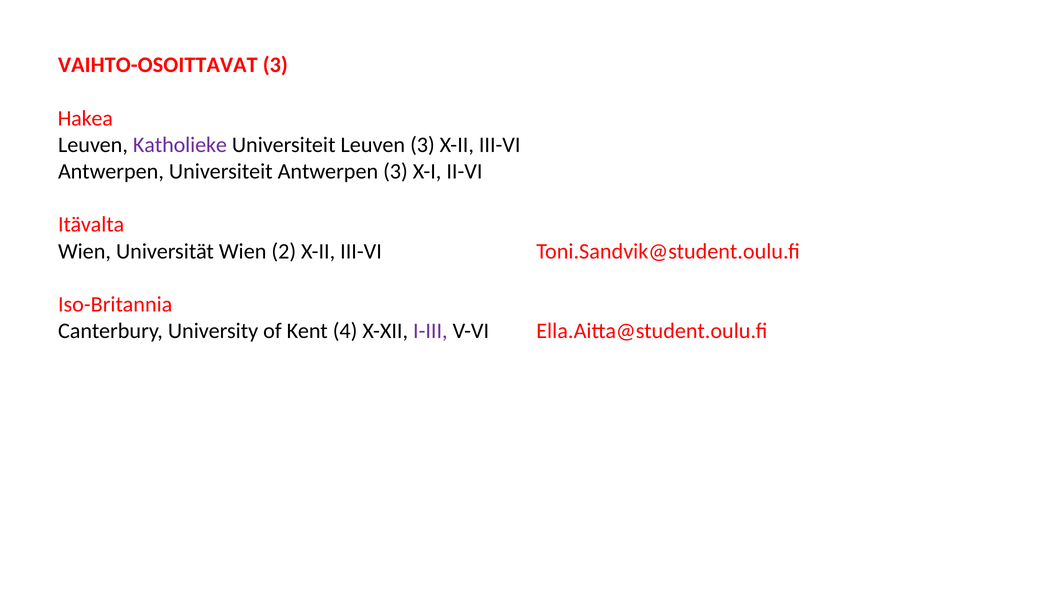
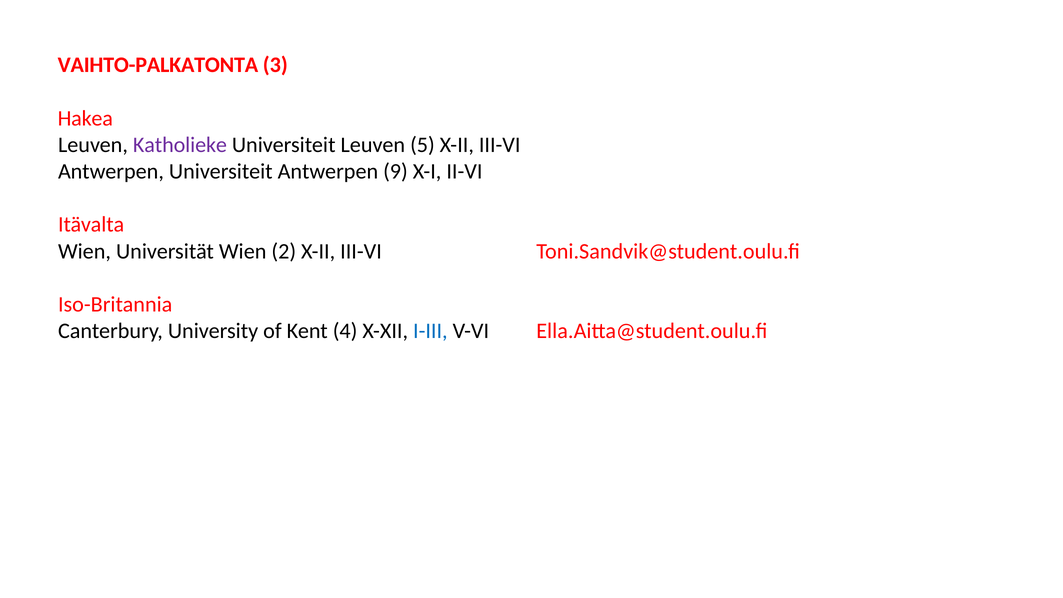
VAIHTO-OSOITTAVAT: VAIHTO-OSOITTAVAT -> VAIHTO-PALKATONTA
Leuven 3: 3 -> 5
Antwerpen 3: 3 -> 9
I-III colour: purple -> blue
